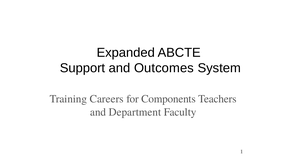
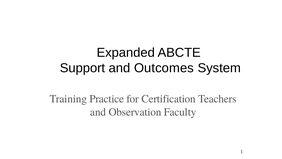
Careers: Careers -> Practice
Components: Components -> Certification
Department: Department -> Observation
